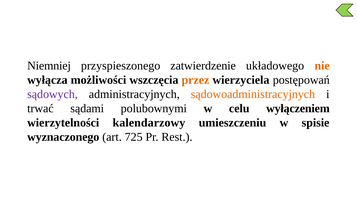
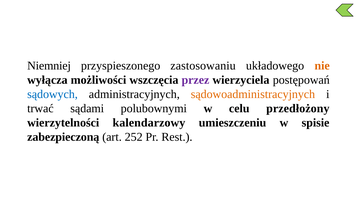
zatwierdzenie: zatwierdzenie -> zastosowaniu
przez colour: orange -> purple
sądowych colour: purple -> blue
wyłączeniem: wyłączeniem -> przedłożony
wyznaczonego: wyznaczonego -> zabezpieczoną
725: 725 -> 252
